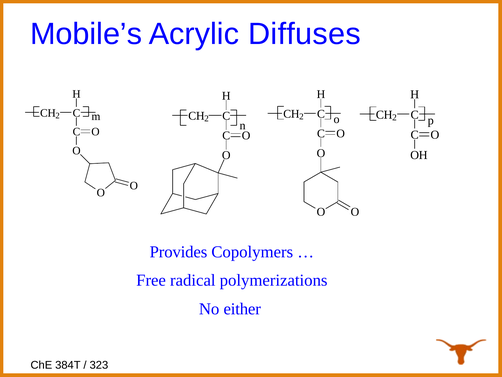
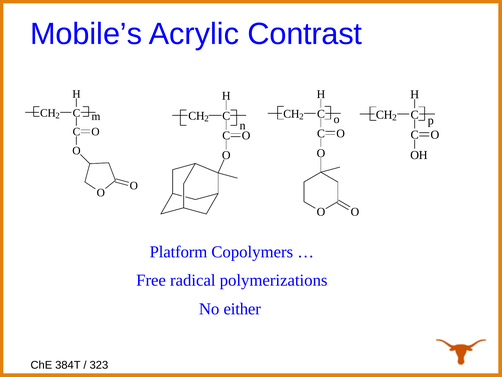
Diffuses: Diffuses -> Contrast
Provides: Provides -> Platform
